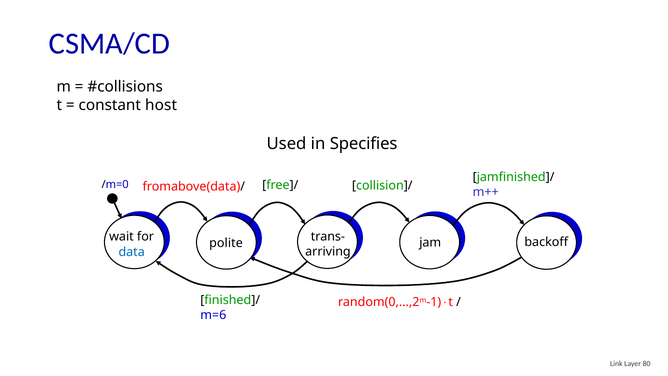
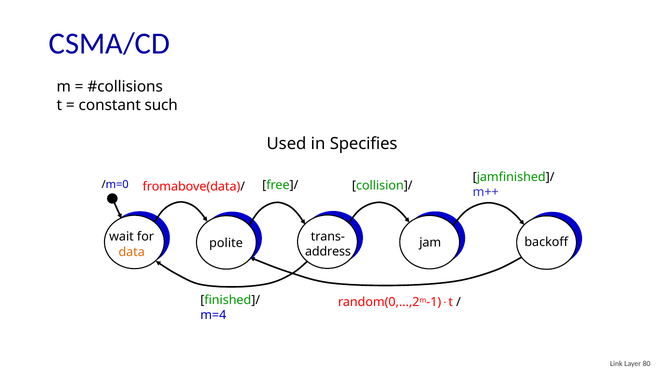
host: host -> such
arriving: arriving -> address
data colour: blue -> orange
m=6: m=6 -> m=4
